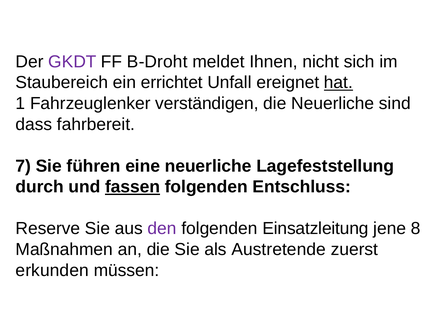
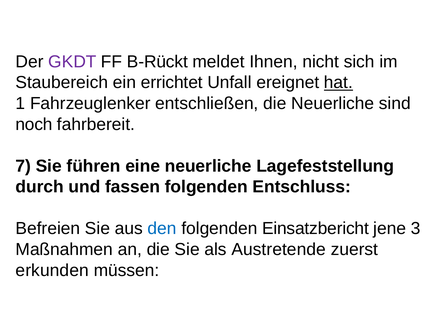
B-Droht: B-Droht -> B-Rückt
verständigen: verständigen -> entschließen
dass: dass -> noch
fassen underline: present -> none
Reserve: Reserve -> Befreien
den colour: purple -> blue
Einsatzleitung: Einsatzleitung -> Einsatzbericht
8: 8 -> 3
